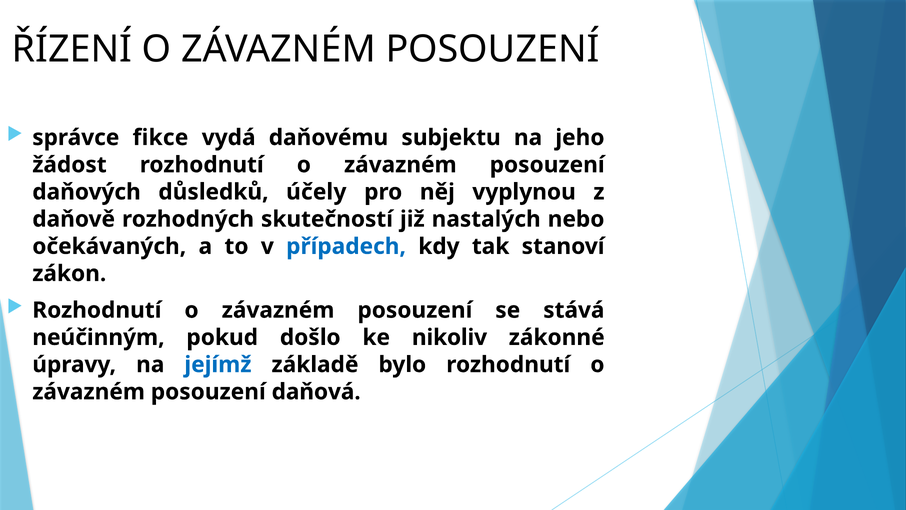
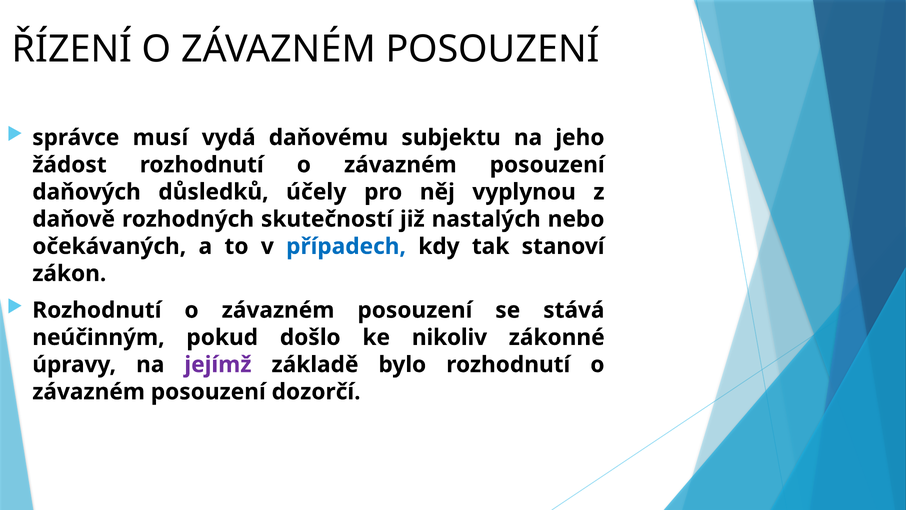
fikce: fikce -> musí
jejímž colour: blue -> purple
daňová: daňová -> dozorčí
